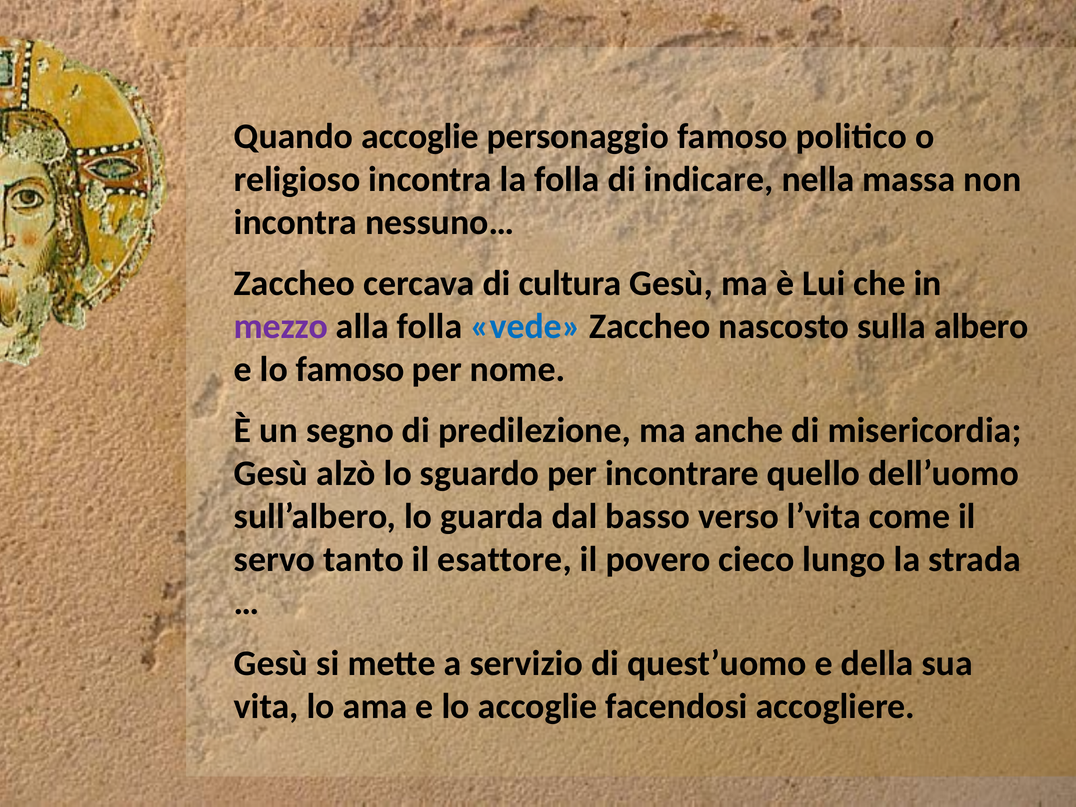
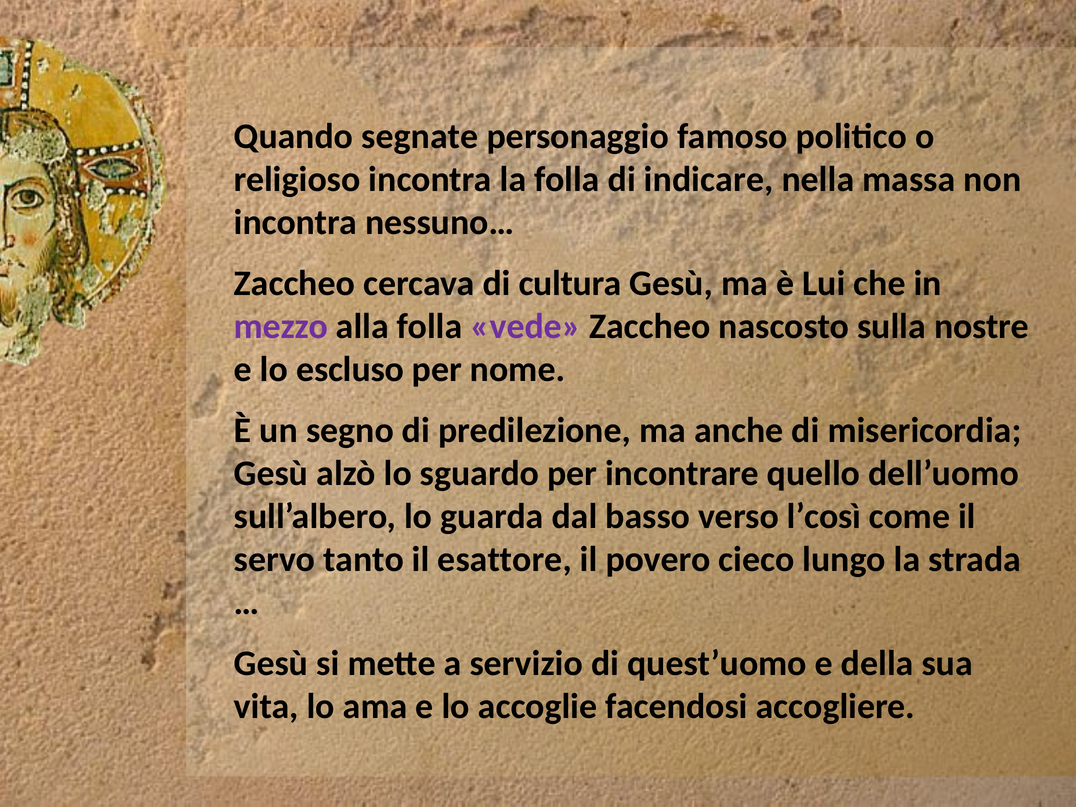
Quando accoglie: accoglie -> segnate
vede colour: blue -> purple
albero: albero -> nostre
lo famoso: famoso -> escluso
l’vita: l’vita -> l’così
